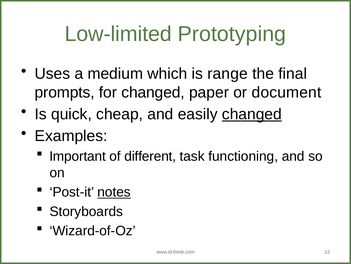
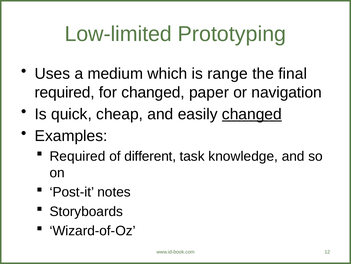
prompts at (65, 92): prompts -> required
document: document -> navigation
Important at (78, 156): Important -> Required
functioning: functioning -> knowledge
notes underline: present -> none
